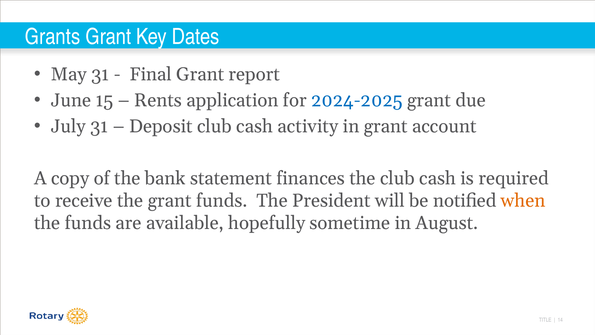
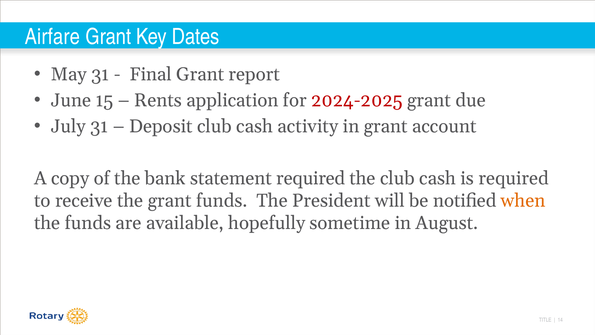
Grants: Grants -> Airfare
2024-2025 colour: blue -> red
statement finances: finances -> required
